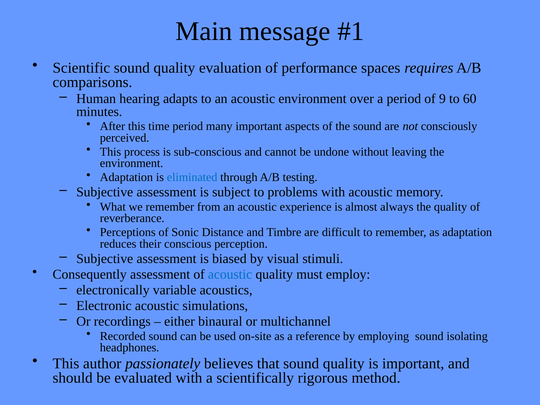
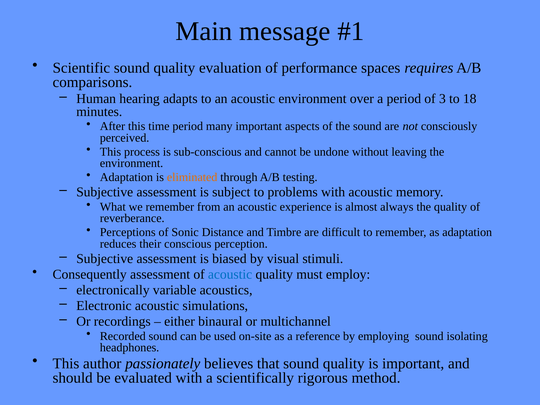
9: 9 -> 3
60: 60 -> 18
eliminated colour: blue -> orange
